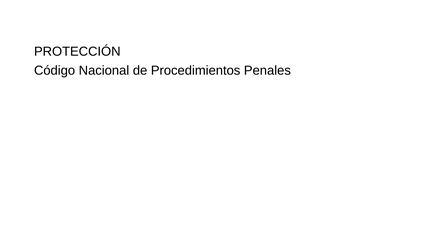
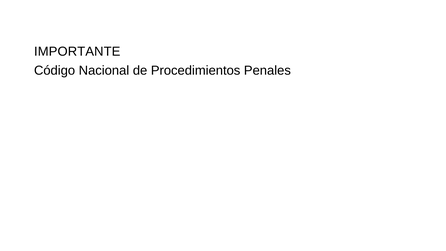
PROTECCIÓN: PROTECCIÓN -> IMPORTANTE
